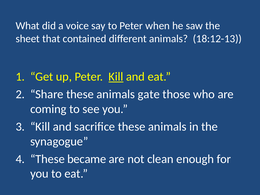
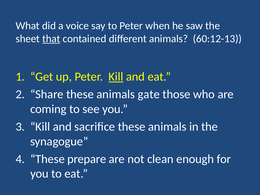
that underline: none -> present
18:12-13: 18:12-13 -> 60:12-13
became: became -> prepare
